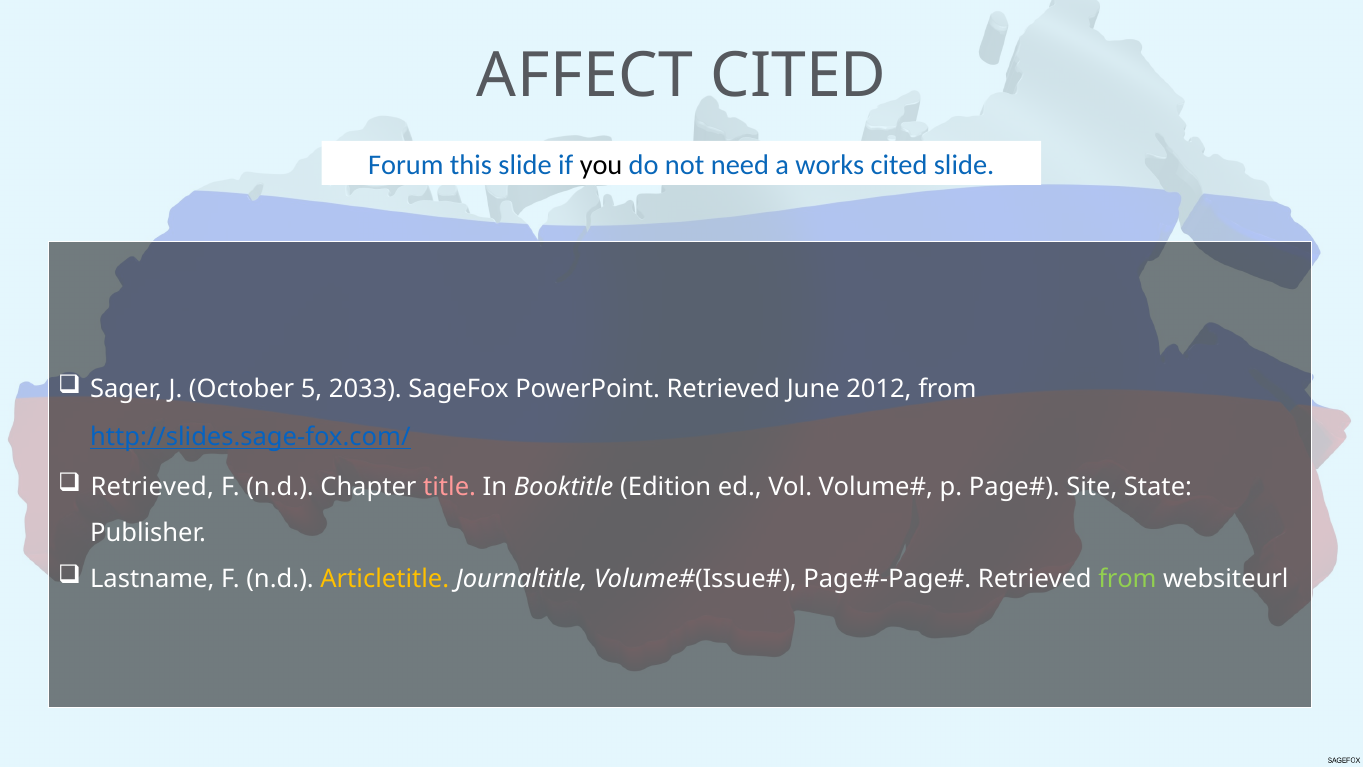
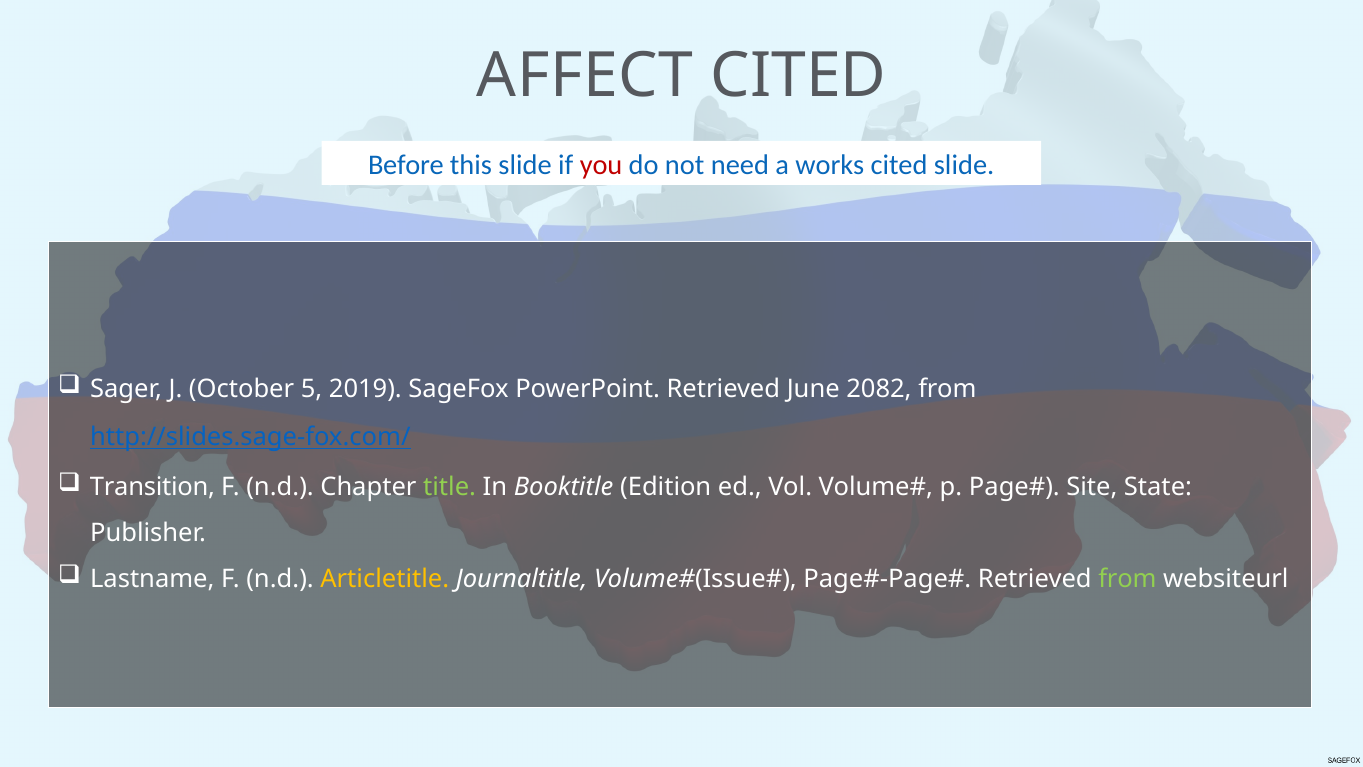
Forum: Forum -> Before
you colour: black -> red
2033: 2033 -> 2019
2012: 2012 -> 2082
Retrieved at (152, 487): Retrieved -> Transition
title colour: pink -> light green
